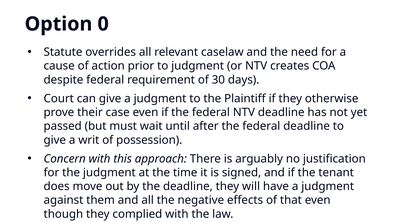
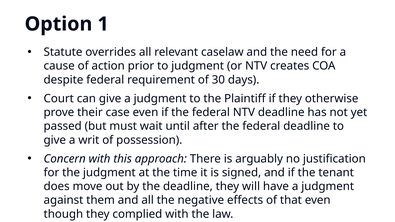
0: 0 -> 1
